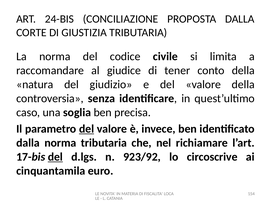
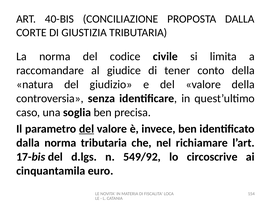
24-BIS: 24-BIS -> 40-BIS
del at (55, 157) underline: present -> none
923/92: 923/92 -> 549/92
